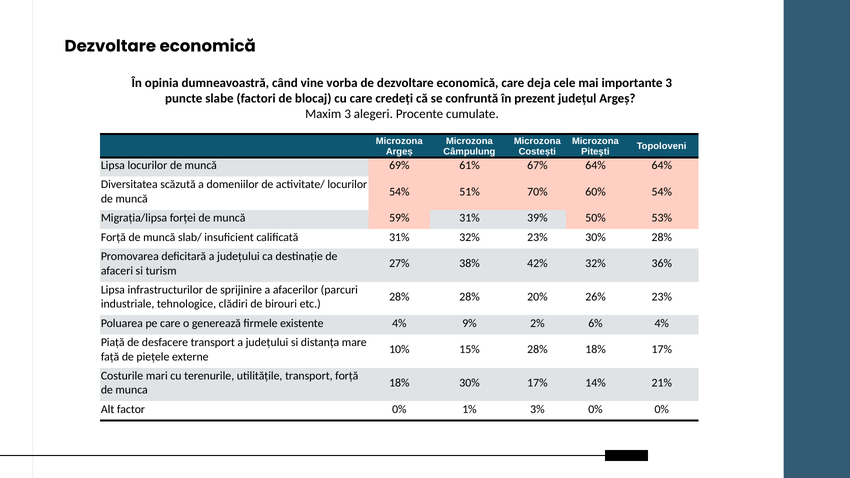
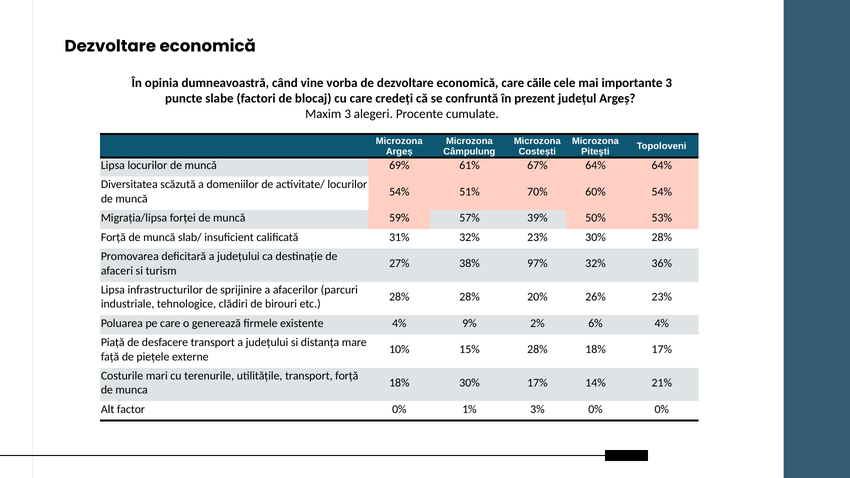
deja: deja -> căile
59% 31%: 31% -> 57%
42%: 42% -> 97%
